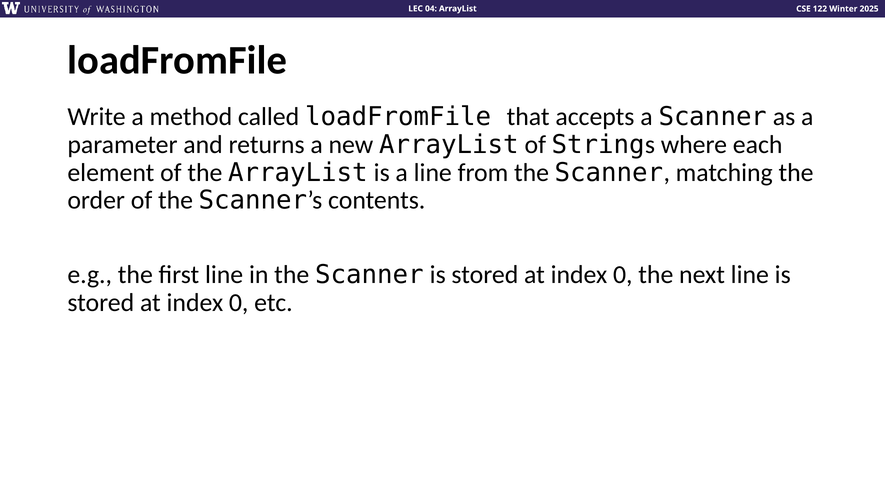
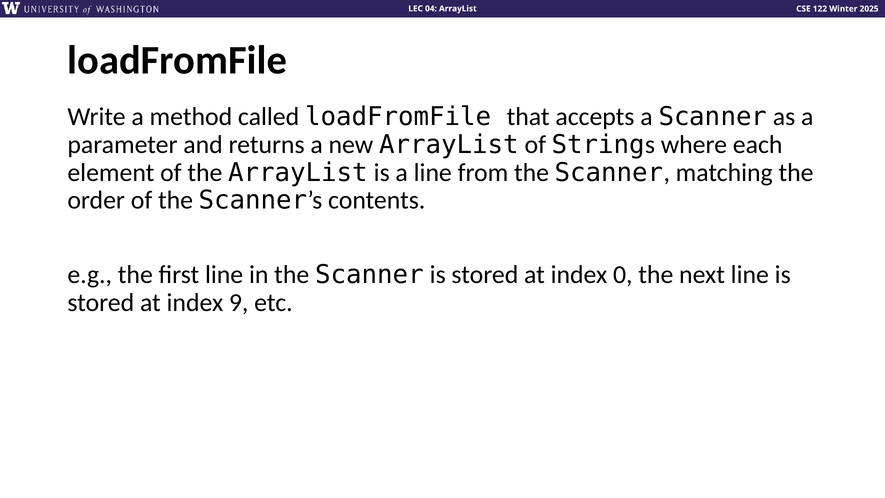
0 at (239, 302): 0 -> 9
